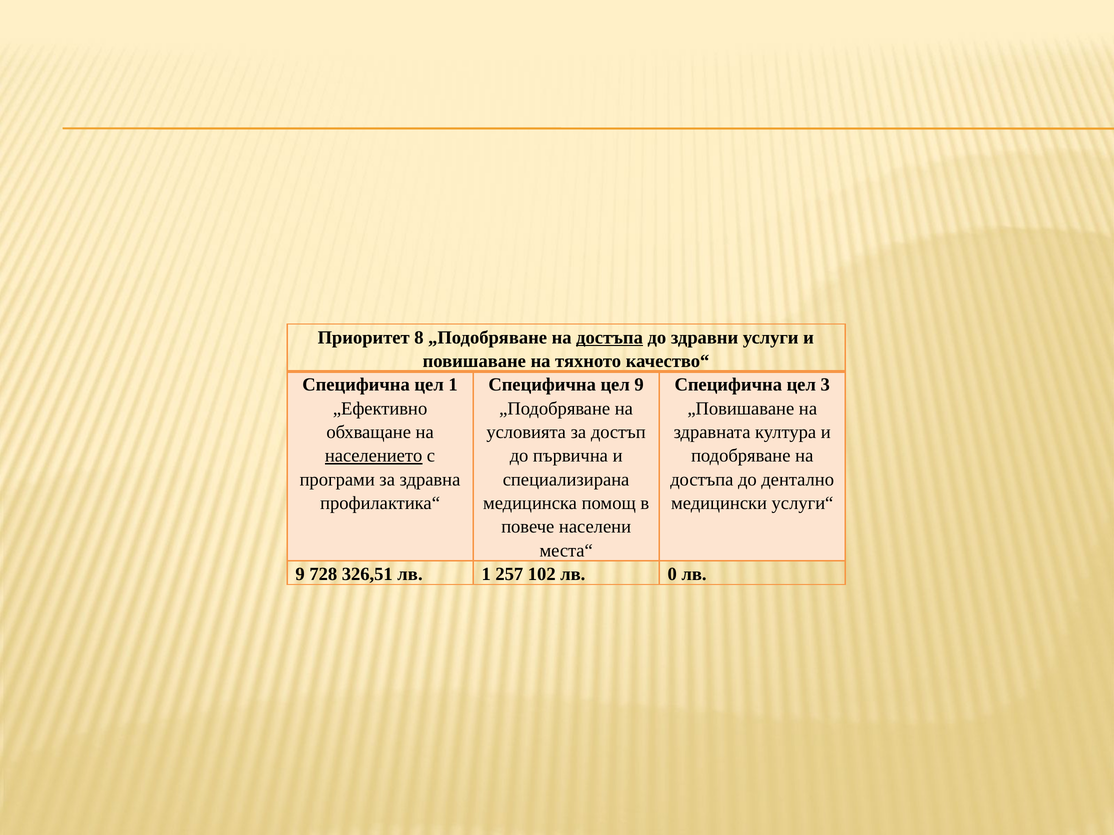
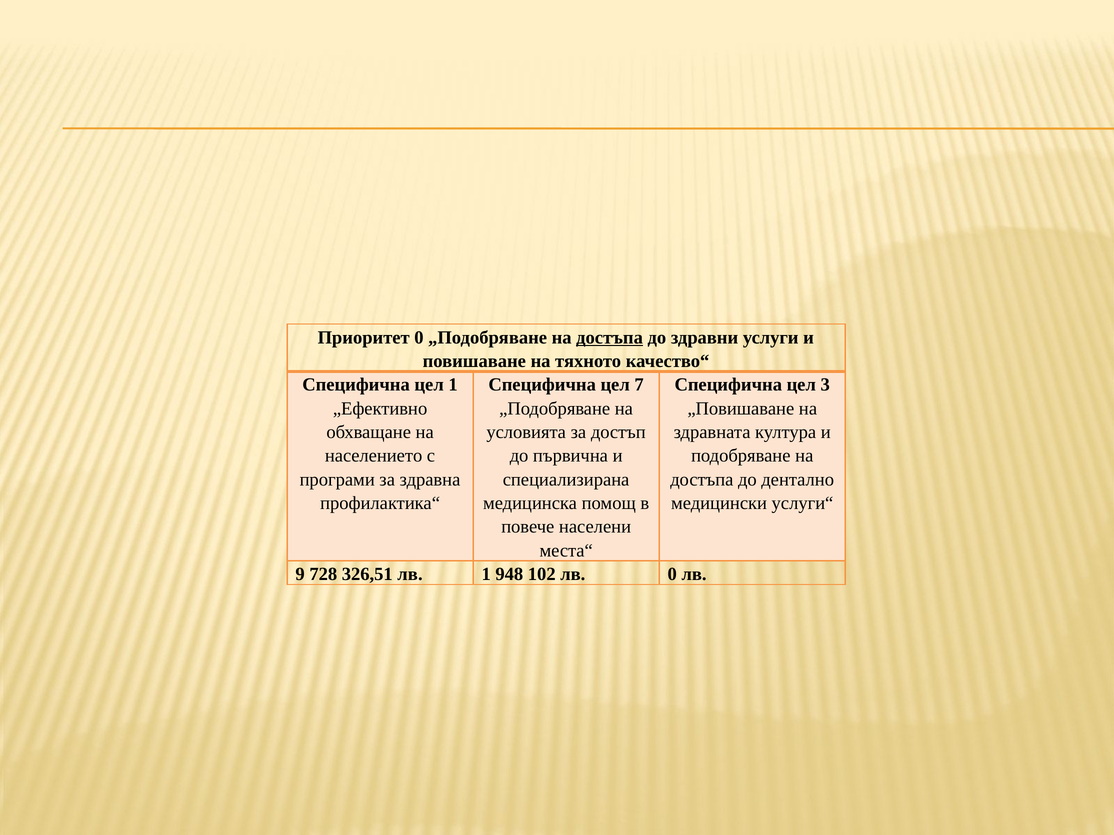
Приоритет 8: 8 -> 0
цел 9: 9 -> 7
населението underline: present -> none
257: 257 -> 948
